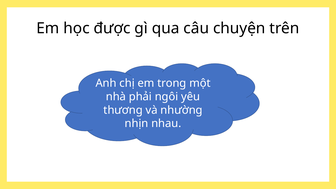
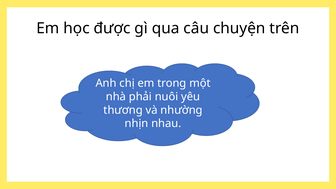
ngôi: ngôi -> nuôi
